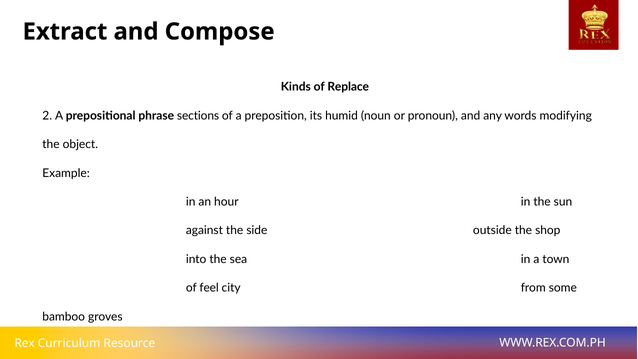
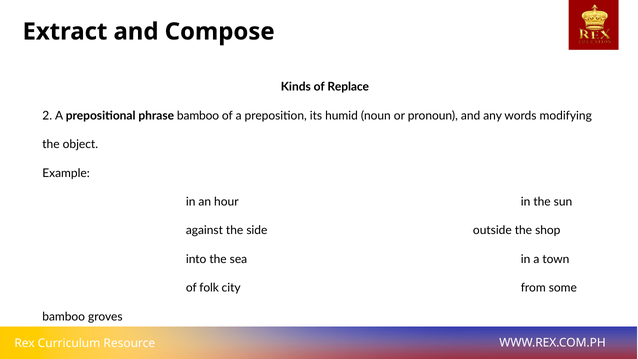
phrase sections: sections -> bamboo
feel: feel -> folk
